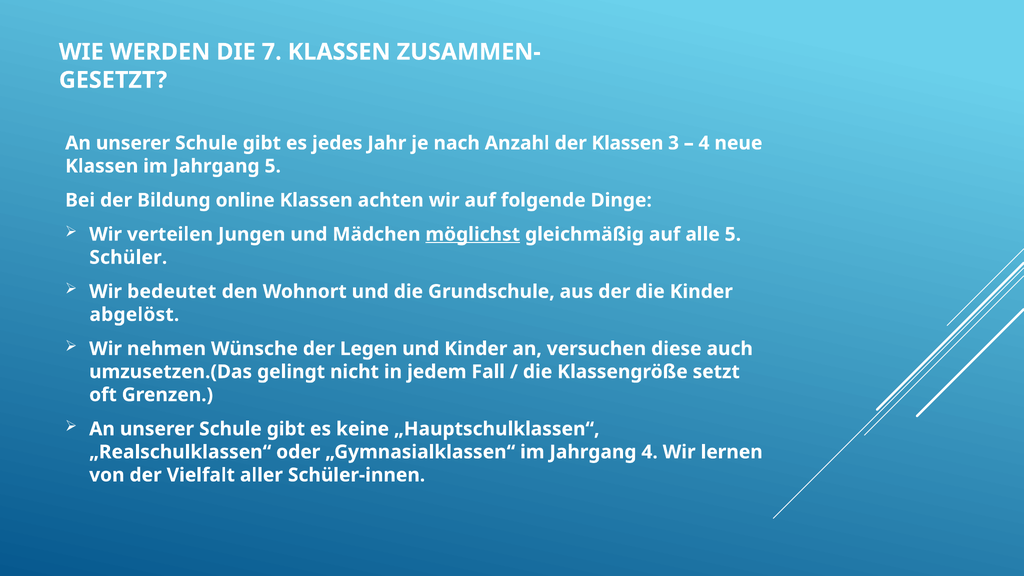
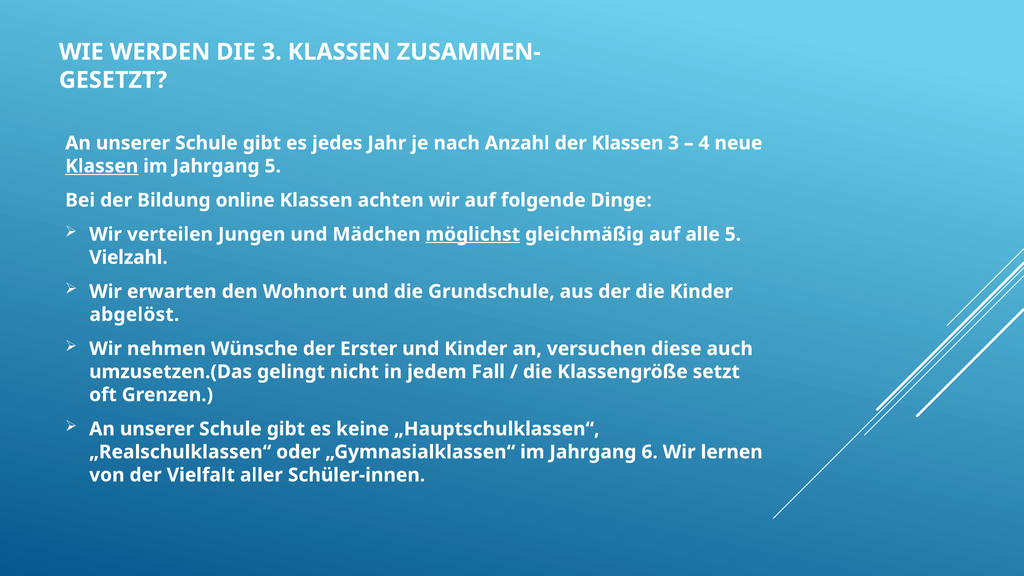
DIE 7: 7 -> 3
Klassen at (102, 166) underline: none -> present
Schüler: Schüler -> Vielzahl
bedeutet: bedeutet -> erwarten
Legen: Legen -> Erster
Jahrgang 4: 4 -> 6
